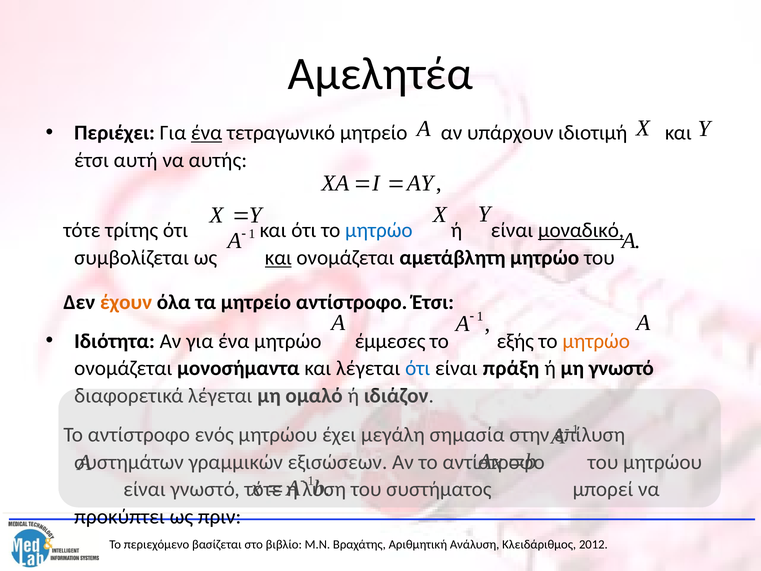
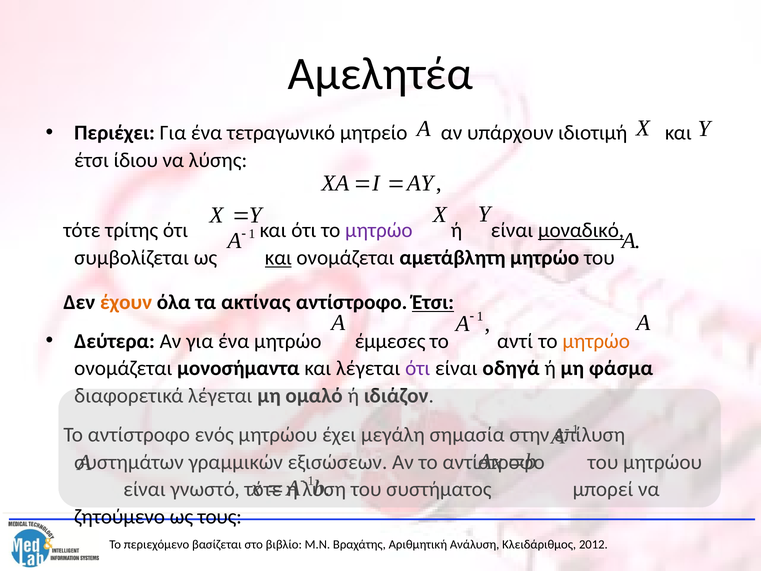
ένα at (207, 133) underline: present -> none
αυτή: αυτή -> ίδιου
αυτής: αυτής -> λύσης
μητρώο at (379, 230) colour: blue -> purple
τα μητρείο: μητρείο -> ακτίνας
Έτσι at (433, 302) underline: none -> present
Ιδιότητα: Ιδιότητα -> Δεύτερα
εξής: εξής -> αντί
ότι at (418, 368) colour: blue -> purple
πράξη: πράξη -> οδηγά
μη γνωστό: γνωστό -> φάσμα
προκύπτει: προκύπτει -> ζητούμενο
πριν: πριν -> τους
